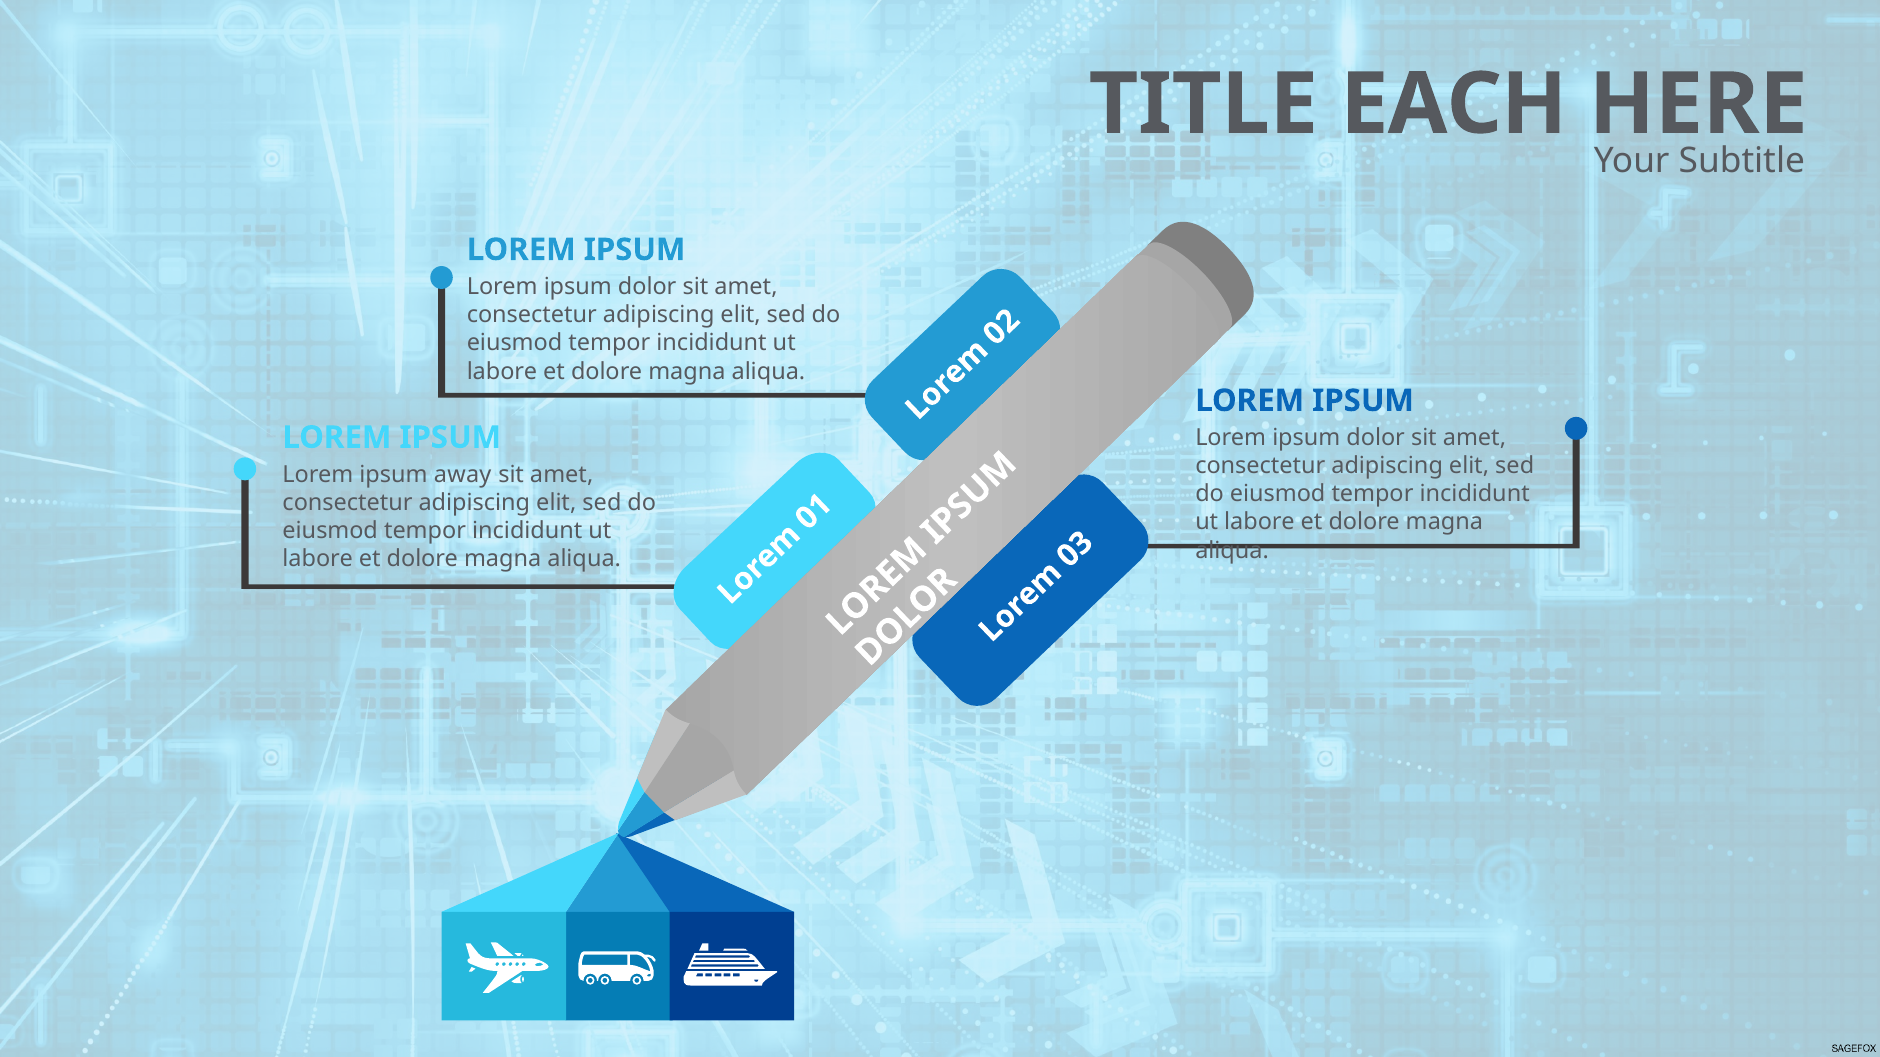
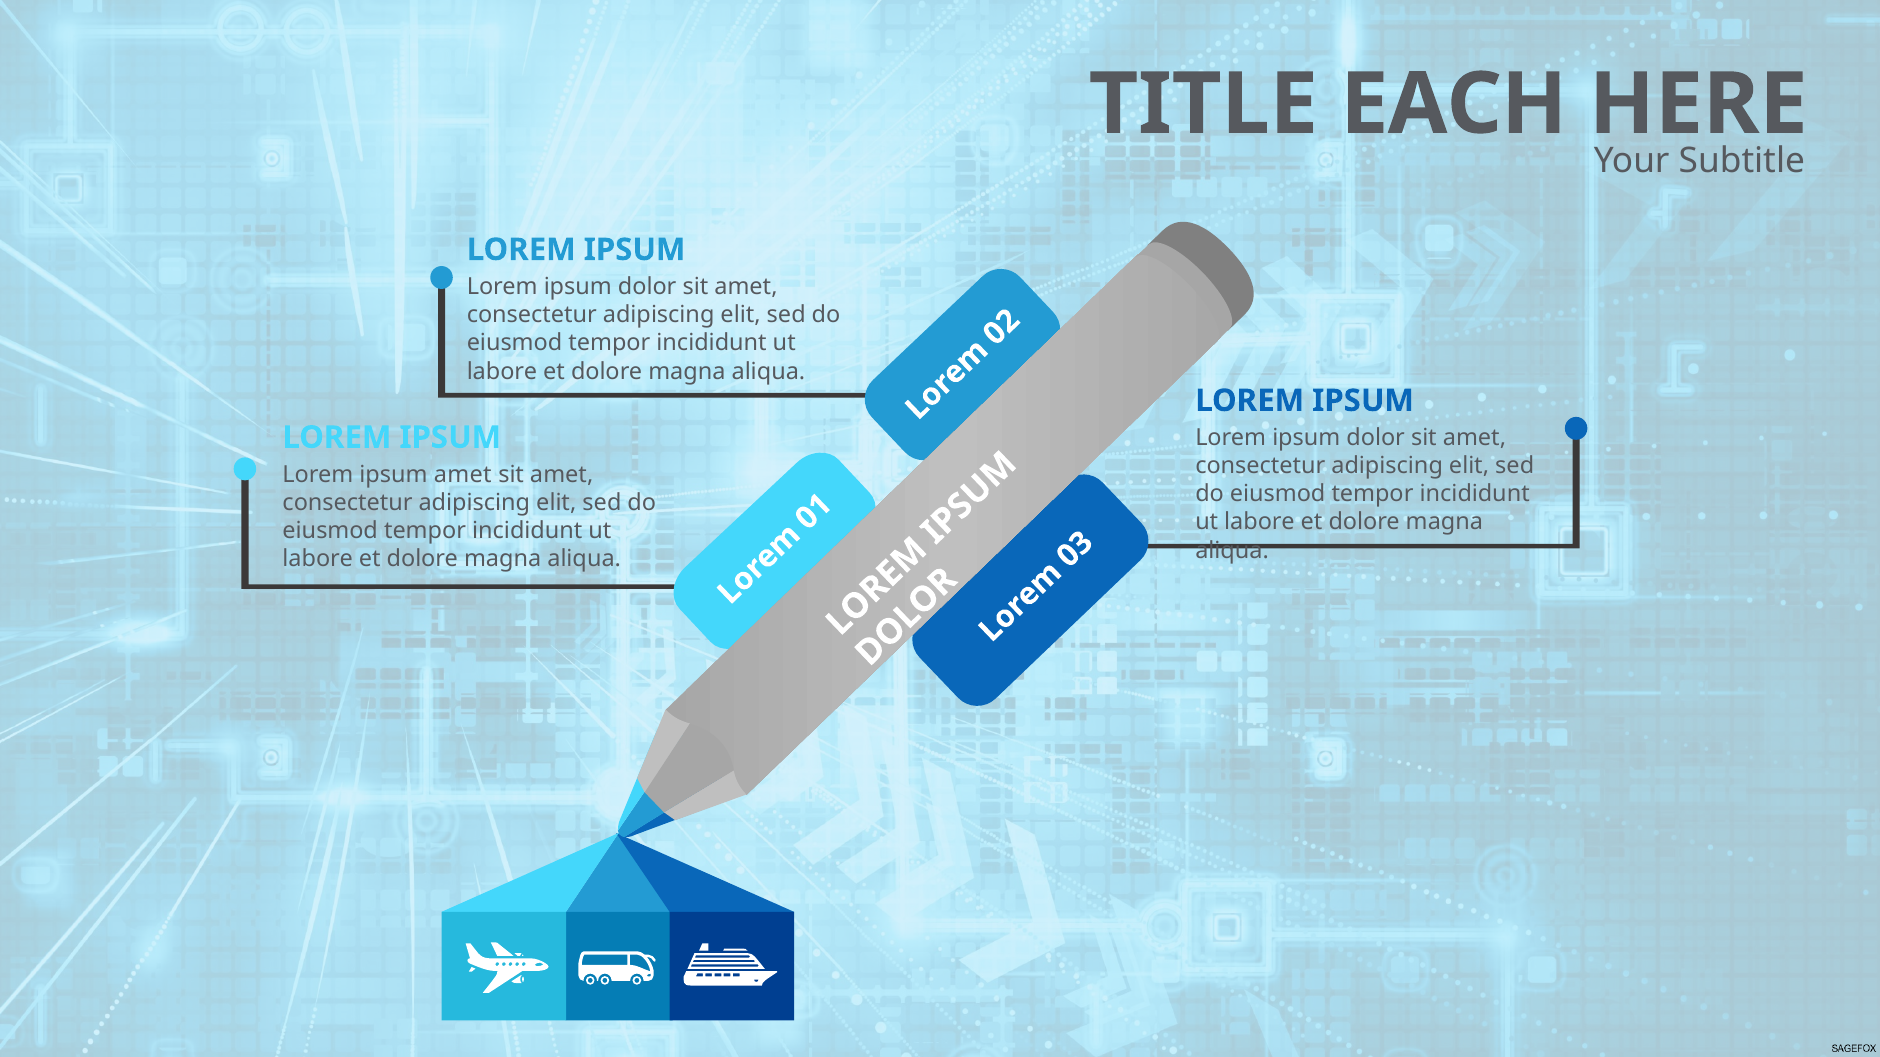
ipsum away: away -> amet
